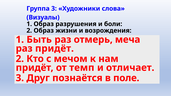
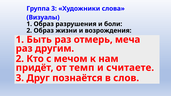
раз придёт: придёт -> другим
отличает: отличает -> считаете
поле: поле -> слов
